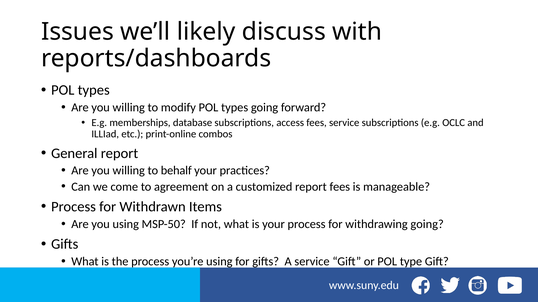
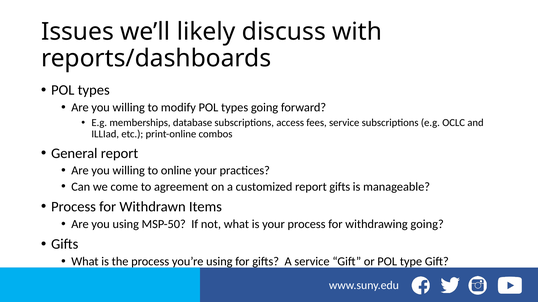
behalf: behalf -> online
report fees: fees -> gifts
